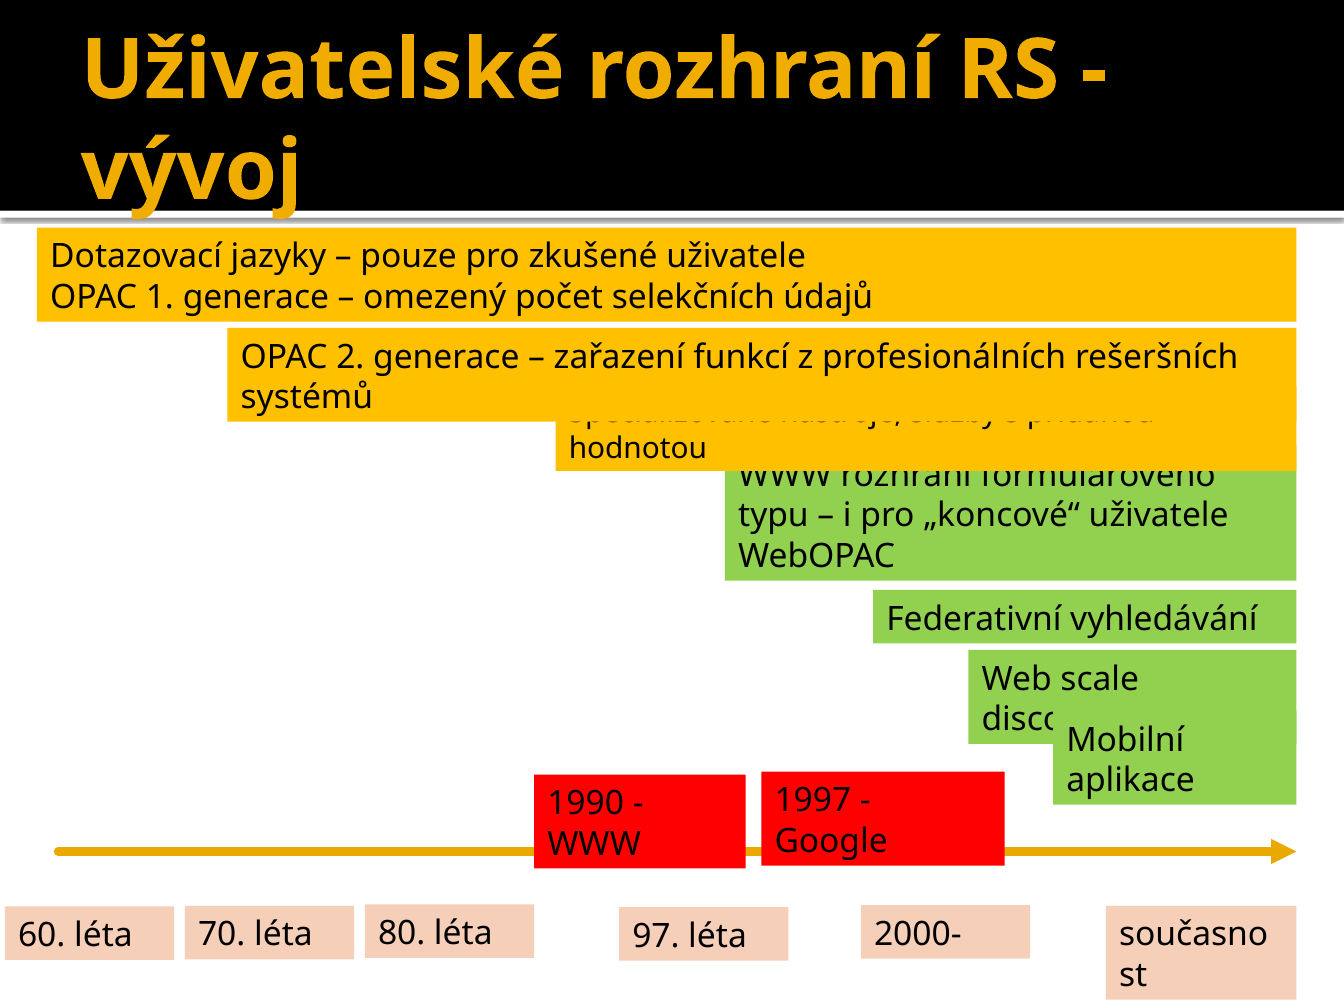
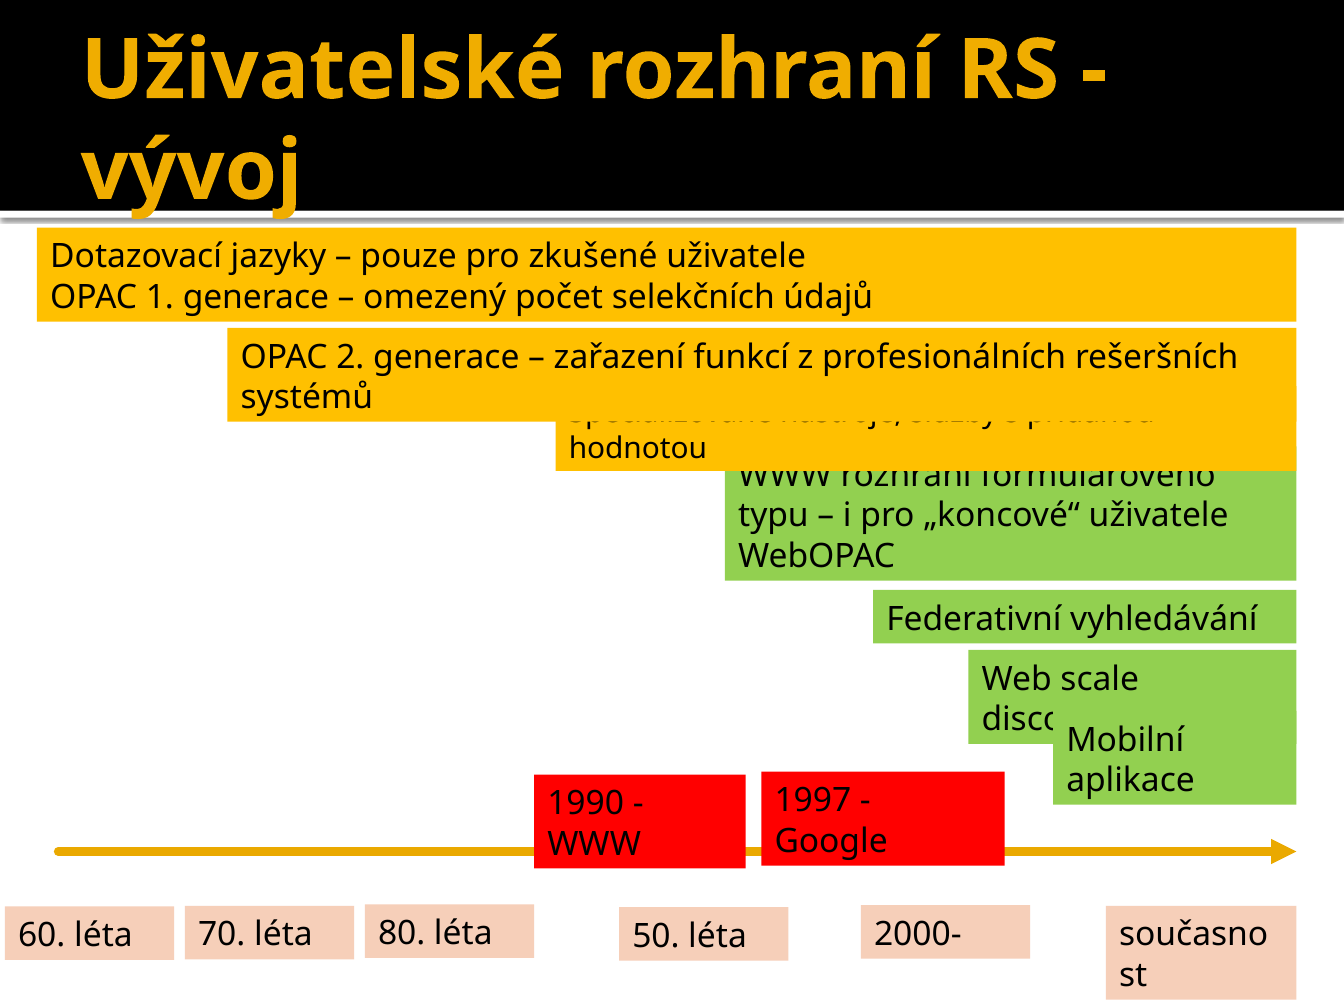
97: 97 -> 50
